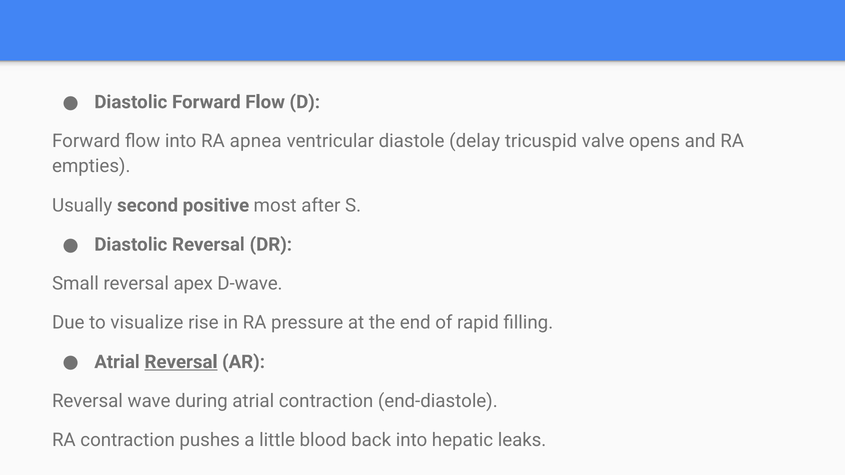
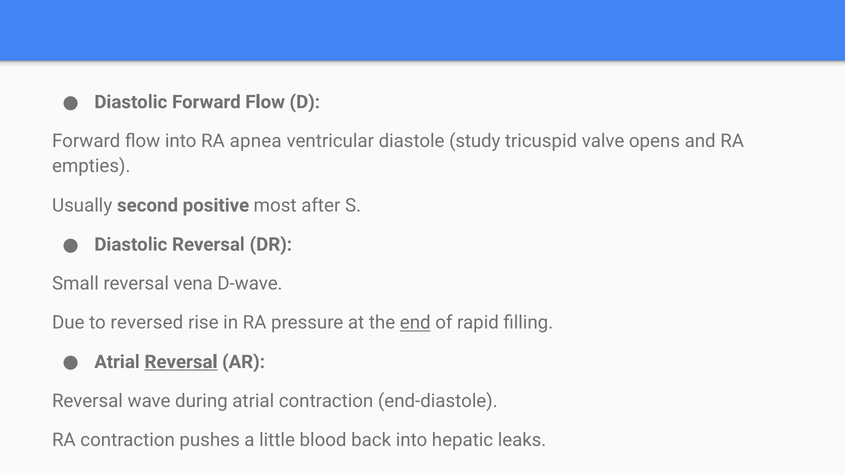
delay: delay -> study
apex: apex -> vena
visualize: visualize -> reversed
end underline: none -> present
